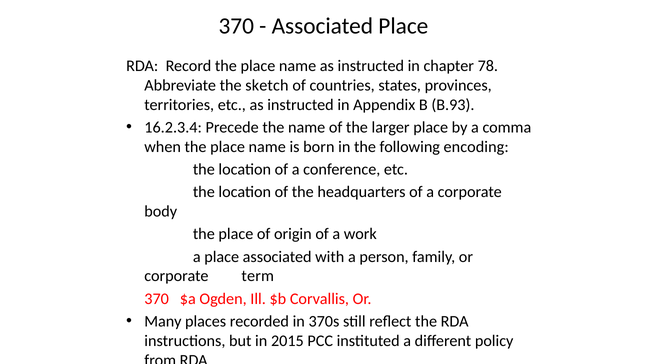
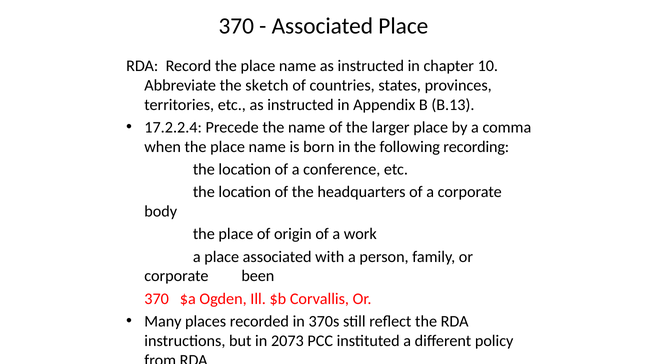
78: 78 -> 10
B.93: B.93 -> B.13
16.2.3.4: 16.2.3.4 -> 17.2.2.4
encoding: encoding -> recording
term: term -> been
2015: 2015 -> 2073
